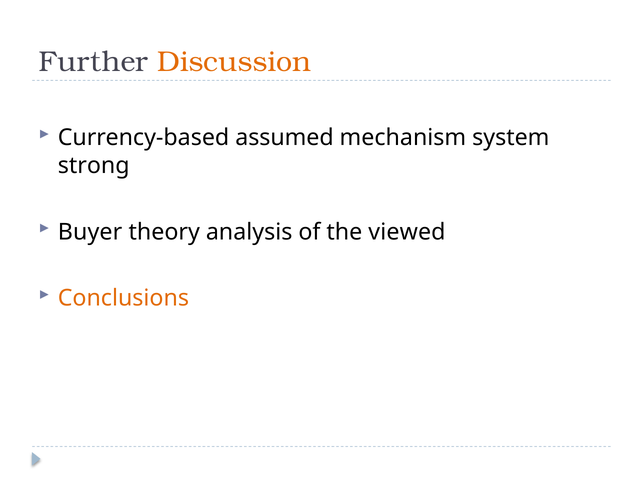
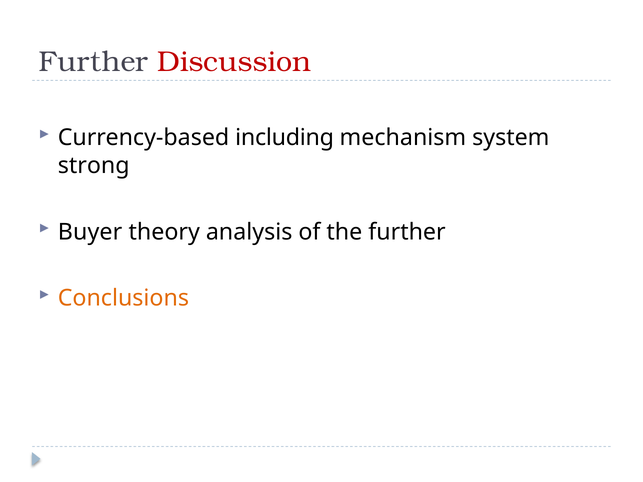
Discussion colour: orange -> red
assumed: assumed -> including
the viewed: viewed -> further
